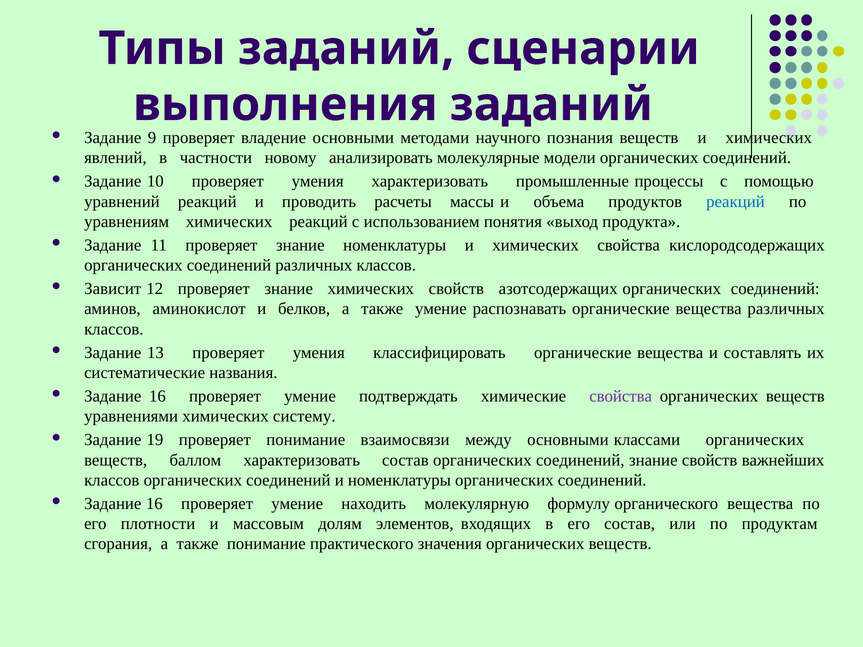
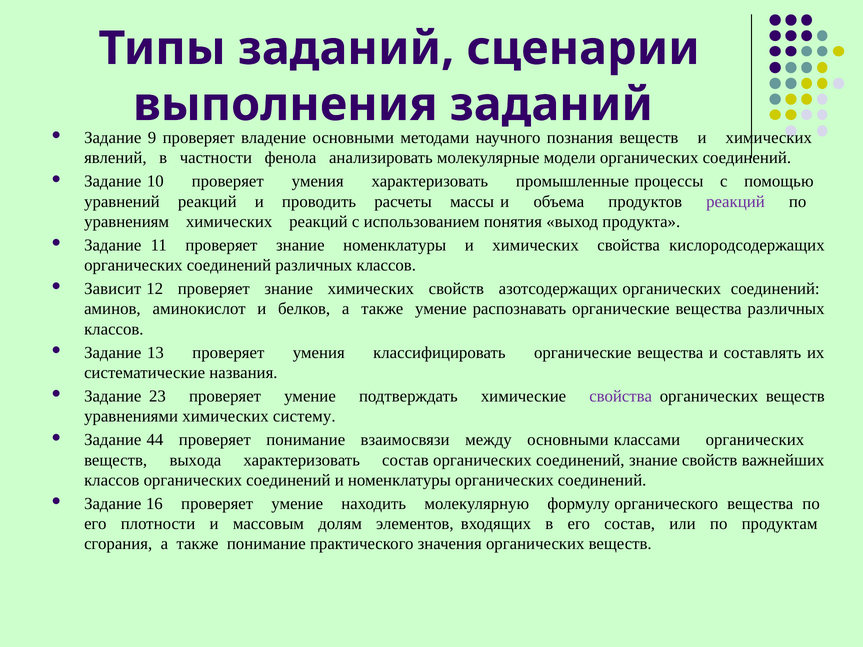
новому: новому -> фенола
реакций at (735, 202) colour: blue -> purple
16 at (157, 396): 16 -> 23
19: 19 -> 44
баллом: баллом -> выхода
